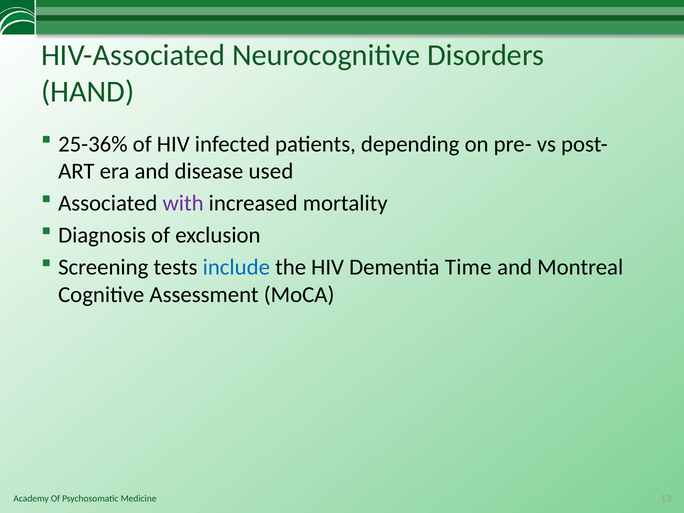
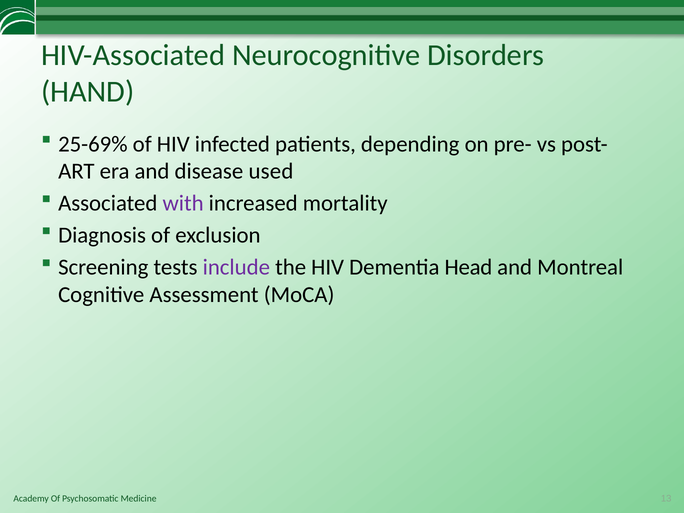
25-36%: 25-36% -> 25-69%
include colour: blue -> purple
Time: Time -> Head
